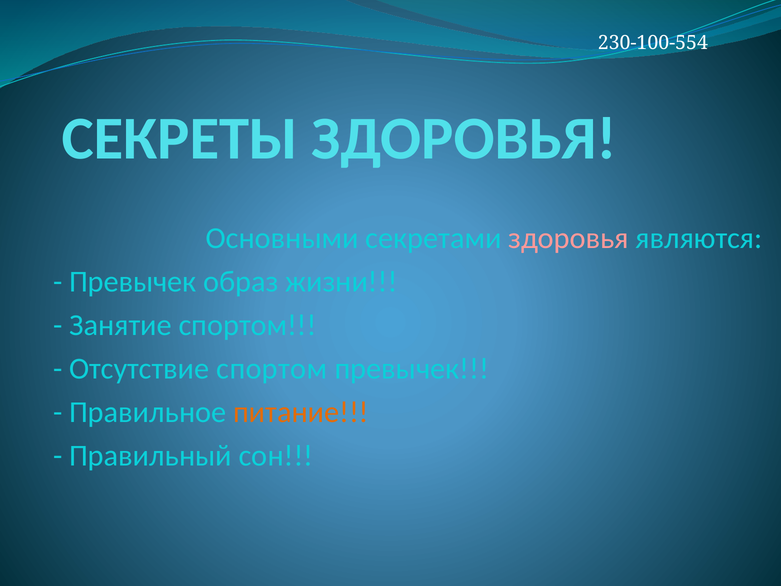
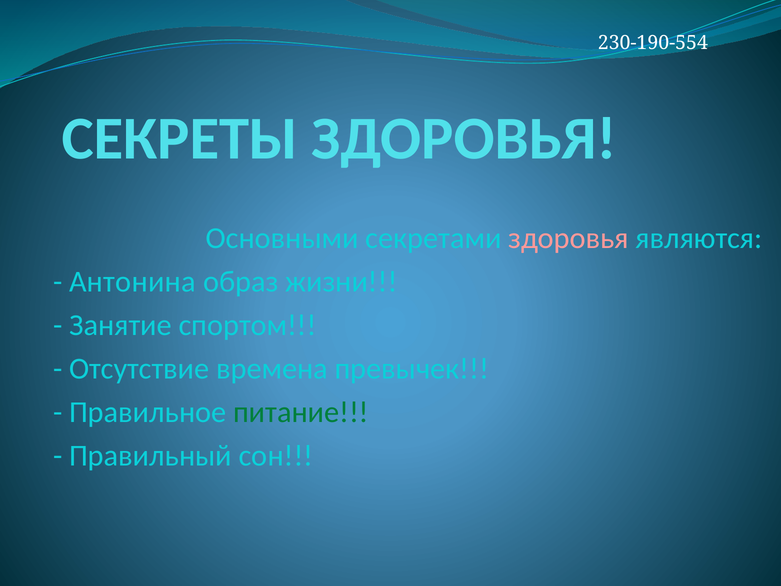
230-100-554: 230-100-554 -> 230-190-554
Превычек at (133, 282): Превычек -> Антонина
Отсутствие спортом: спортом -> времена
питание colour: orange -> green
